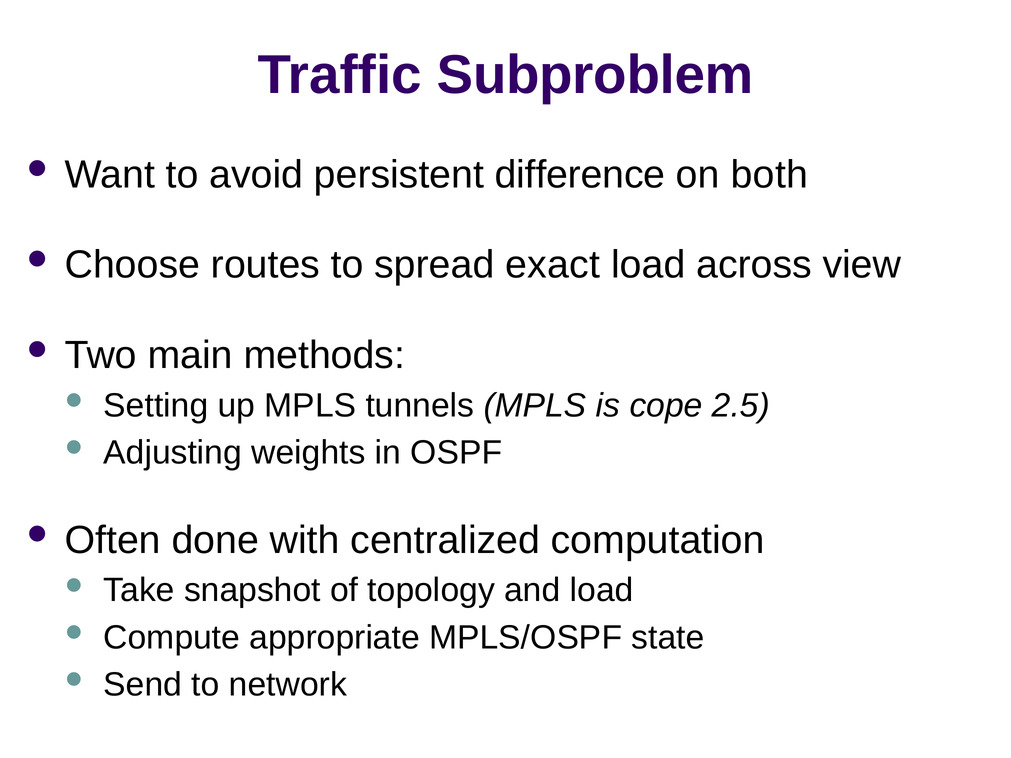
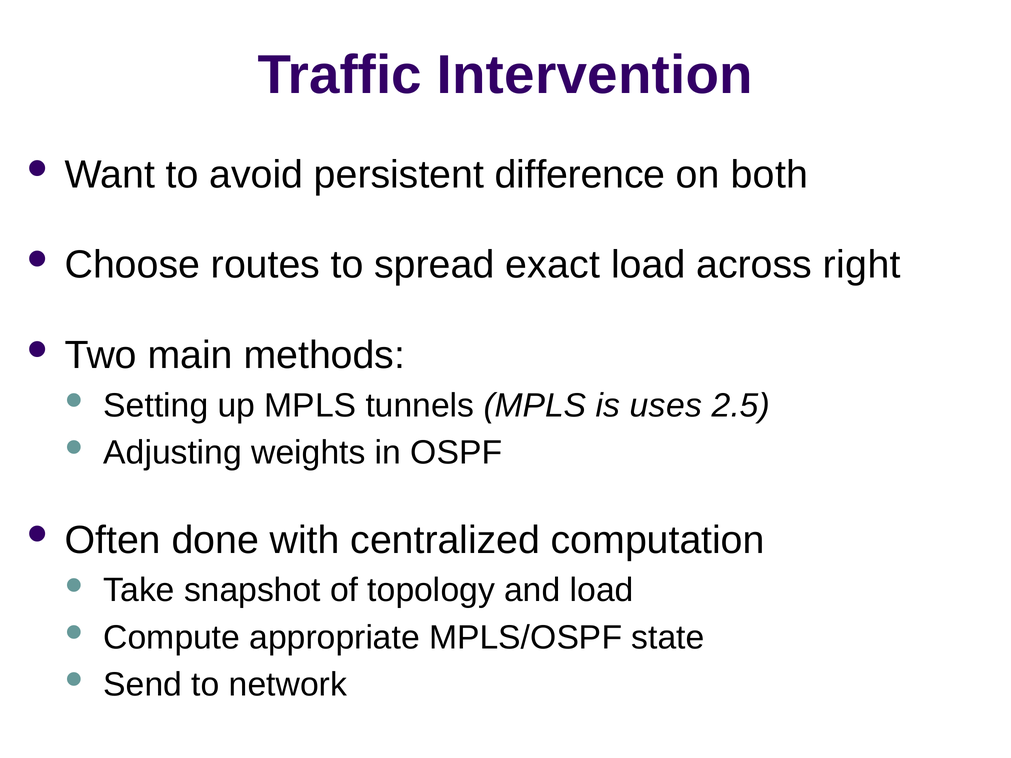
Subproblem: Subproblem -> Intervention
view: view -> right
cope: cope -> uses
